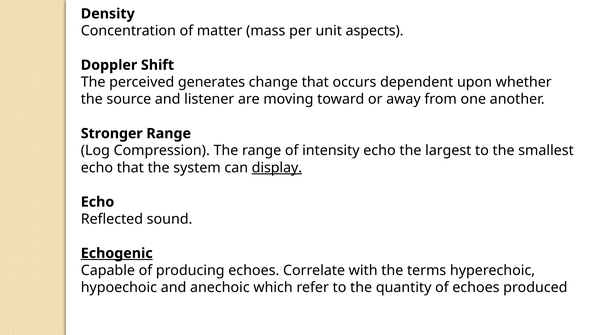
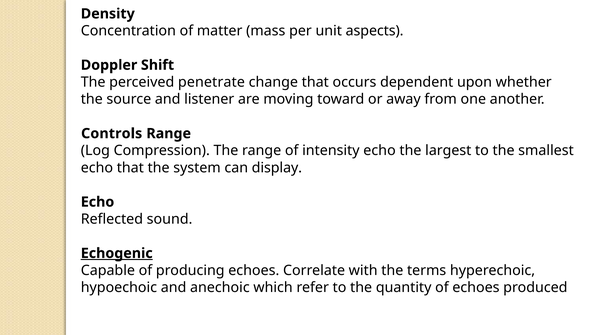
generates: generates -> penetrate
Stronger: Stronger -> Controls
display underline: present -> none
